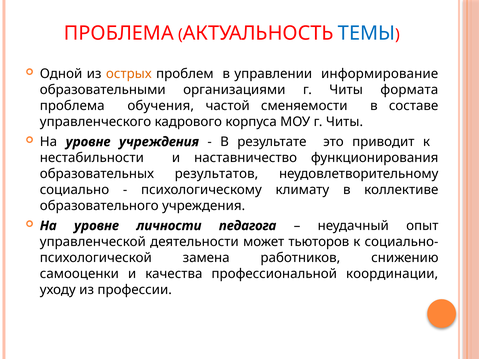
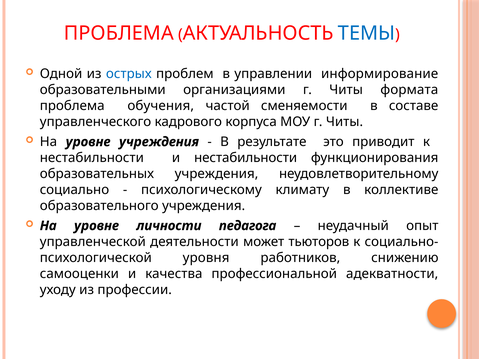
острых colour: orange -> blue
и наставничество: наставничество -> нестабильности
образовательных результатов: результатов -> учреждения
замена: замена -> уровня
координации: координации -> адекватности
